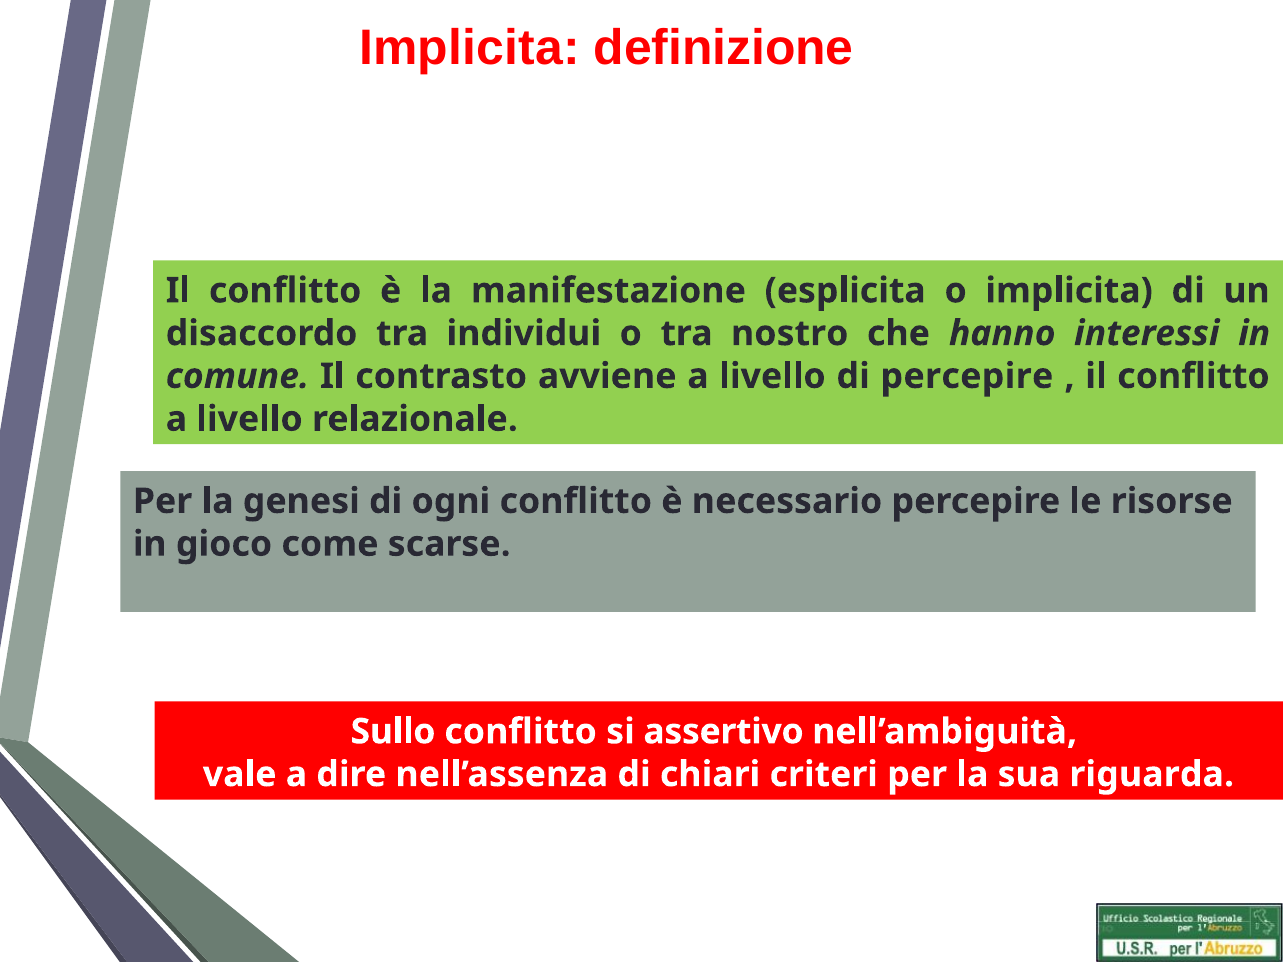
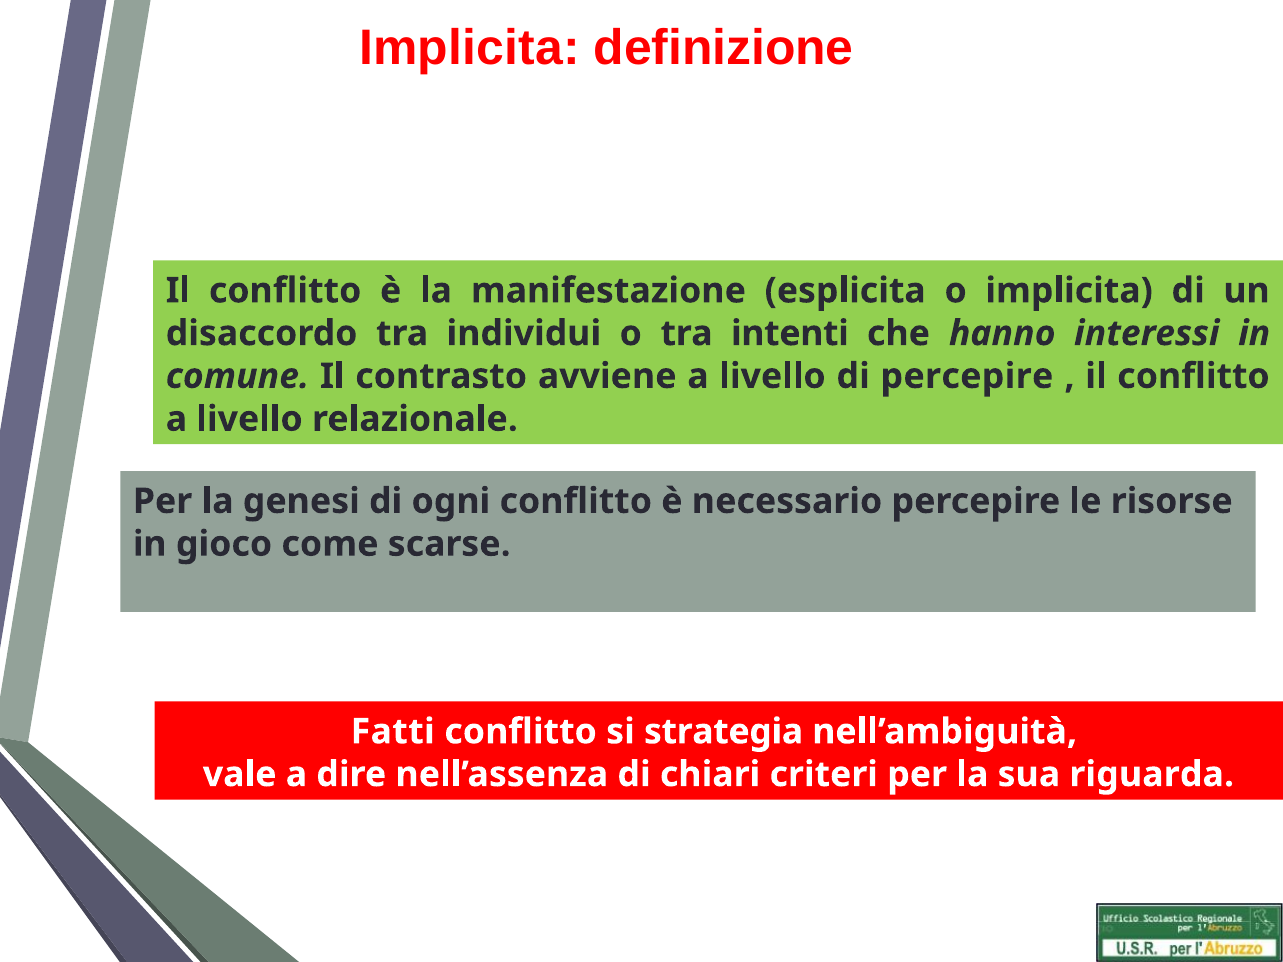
nostro: nostro -> intenti
Sullo: Sullo -> Fatti
assertivo: assertivo -> strategia
